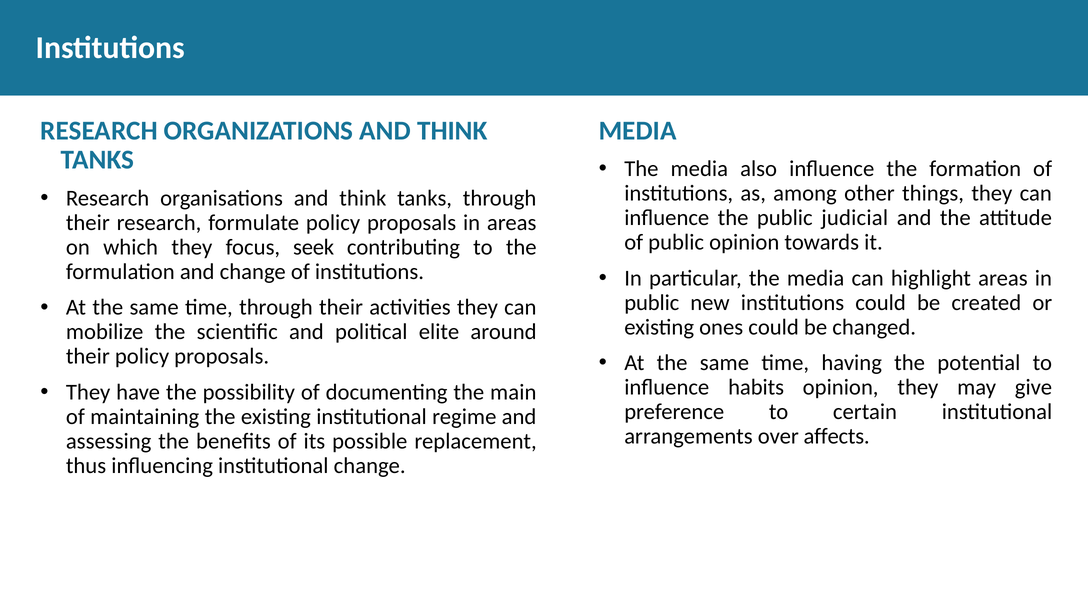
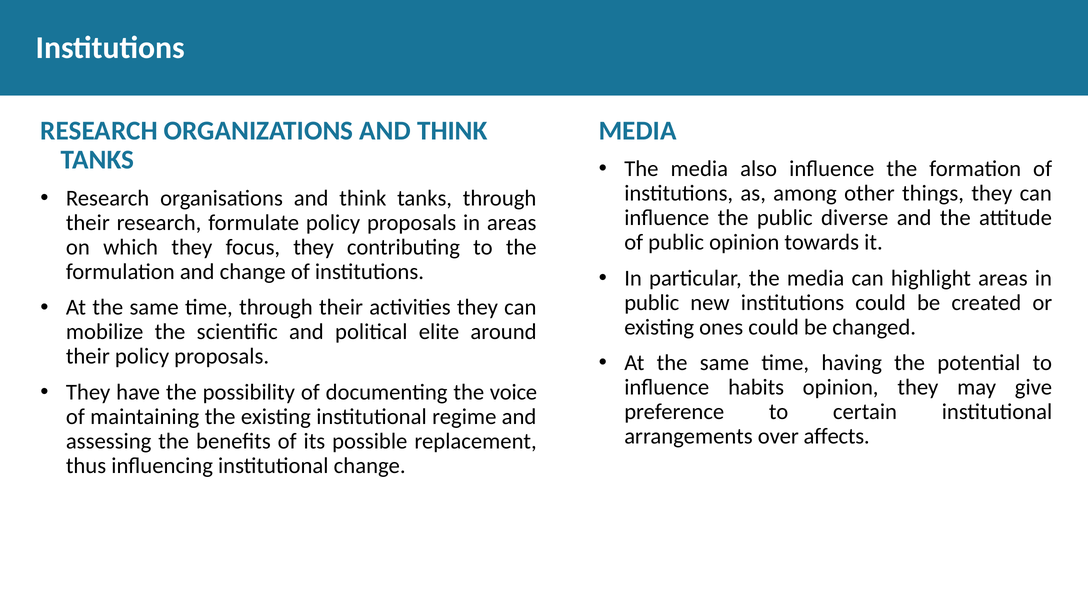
judicial: judicial -> diverse
focus seek: seek -> they
main: main -> voice
